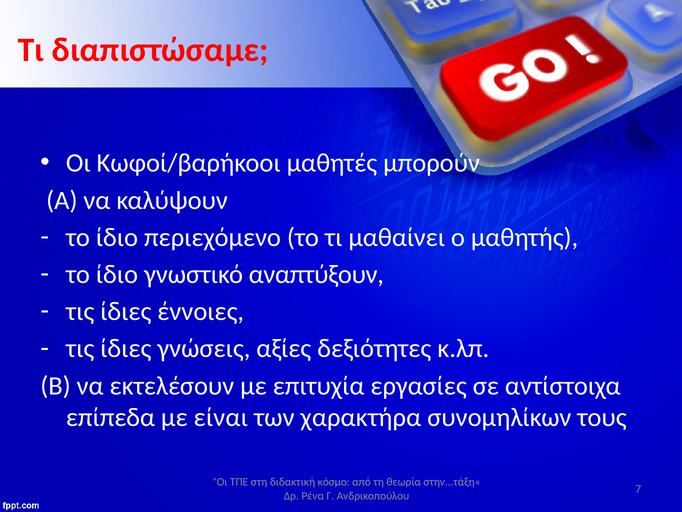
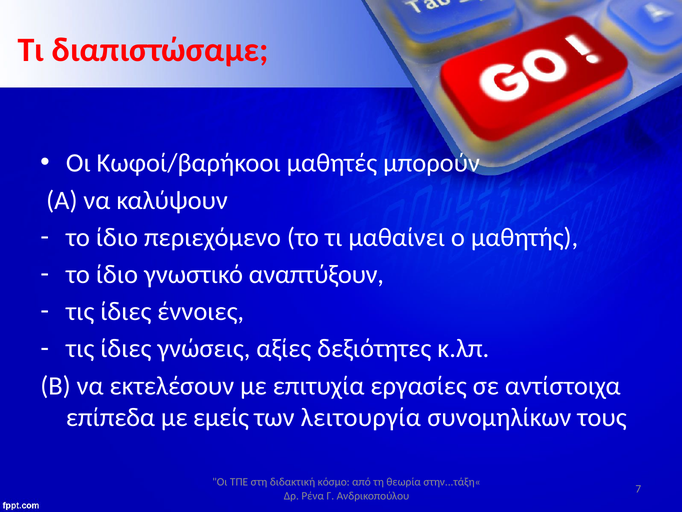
είναι: είναι -> εμείς
χαρακτήρα: χαρακτήρα -> λειτουργία
